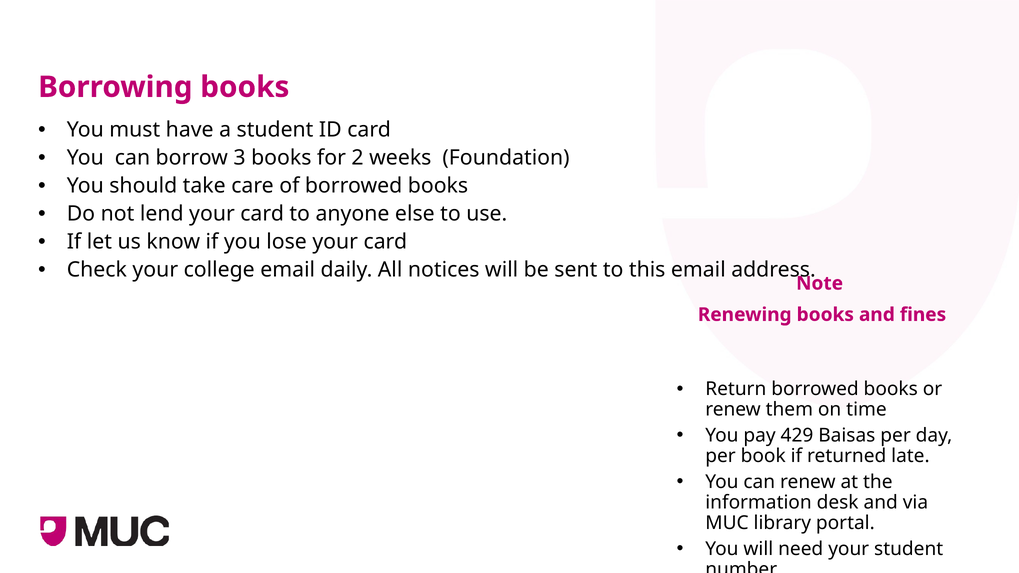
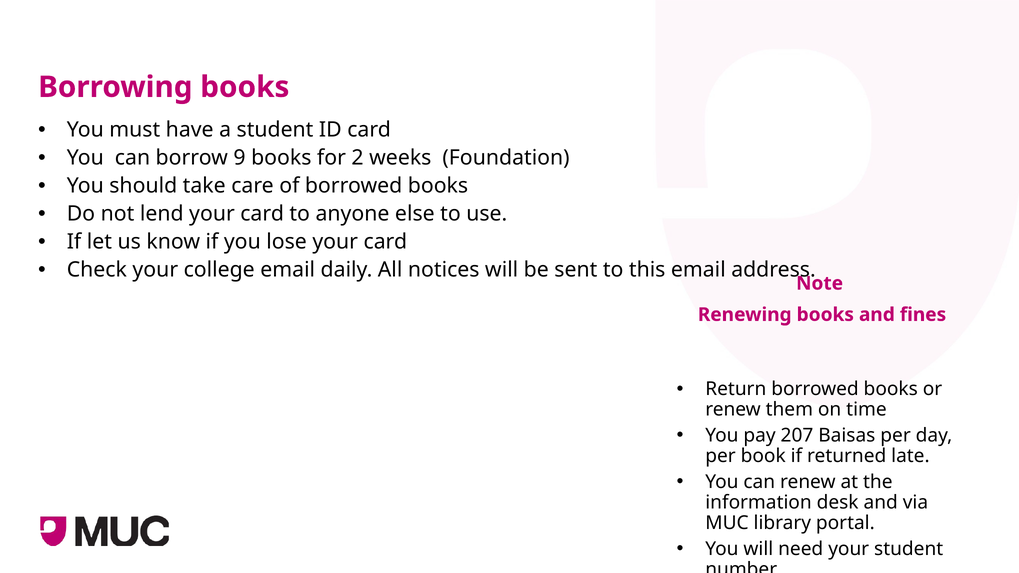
3: 3 -> 9
429: 429 -> 207
